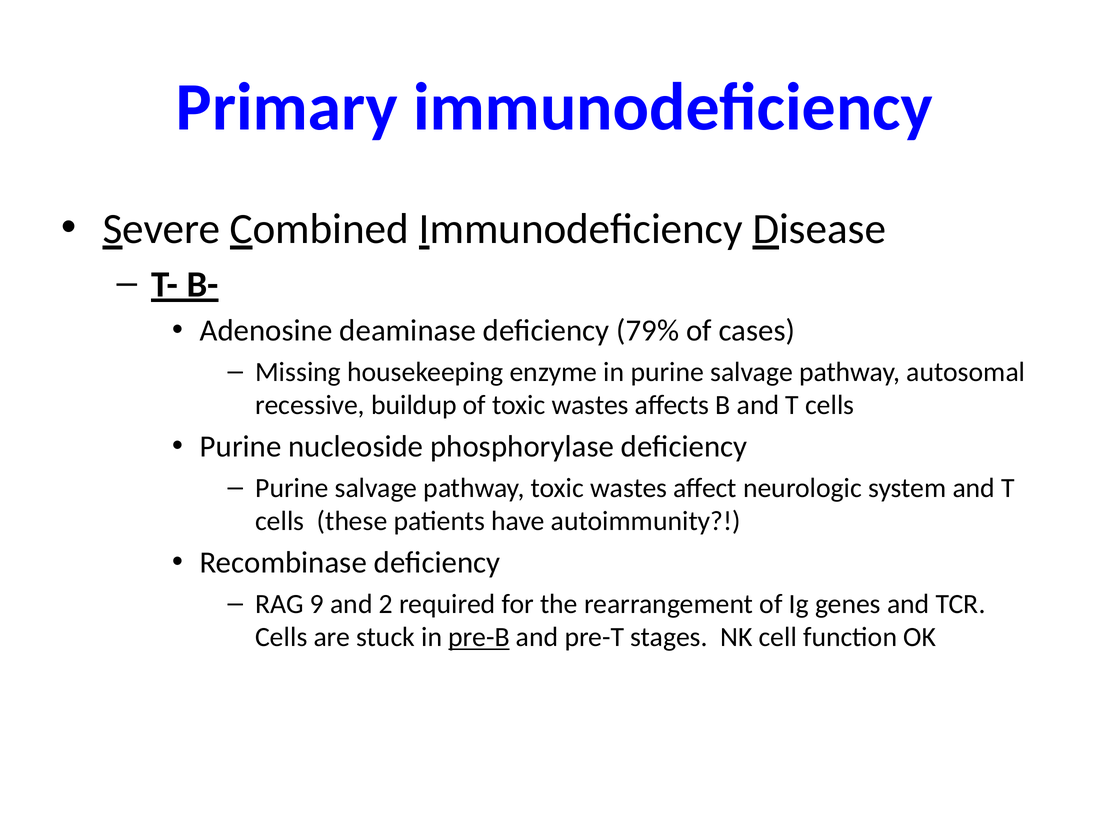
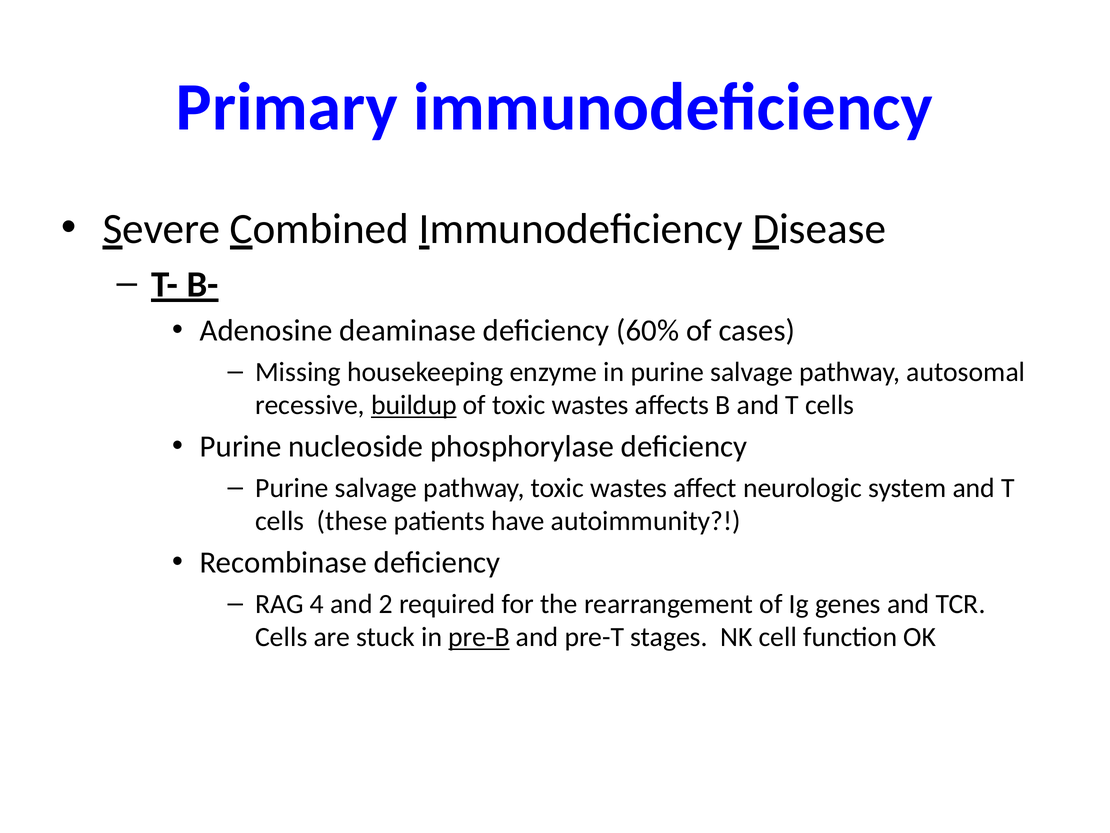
79%: 79% -> 60%
buildup underline: none -> present
9: 9 -> 4
